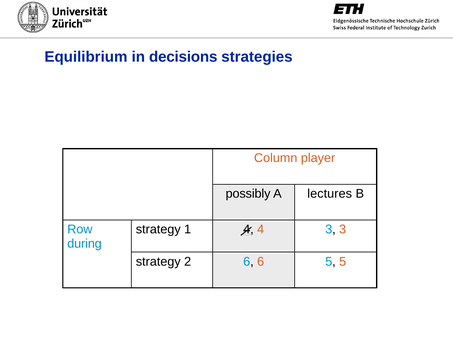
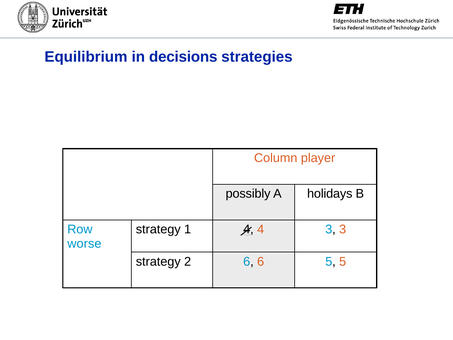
lectures: lectures -> holidays
during: during -> worse
